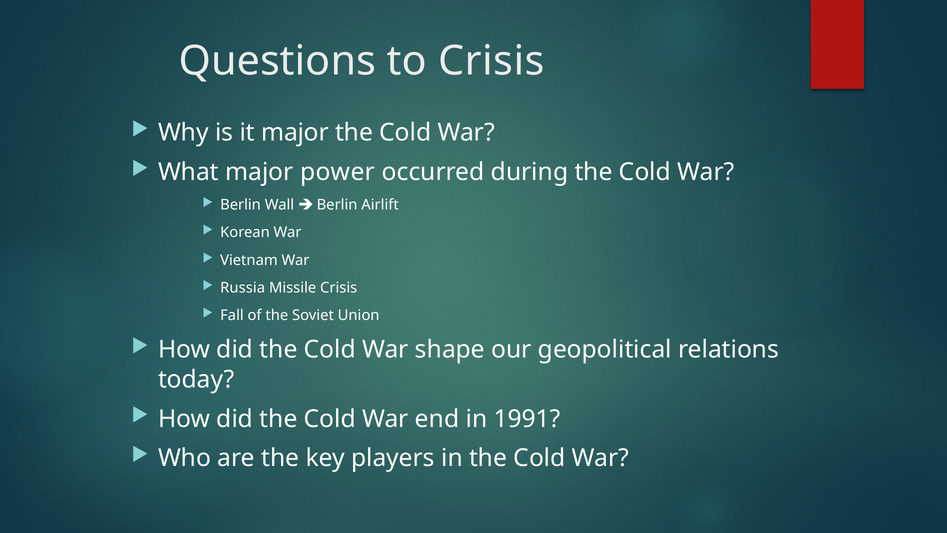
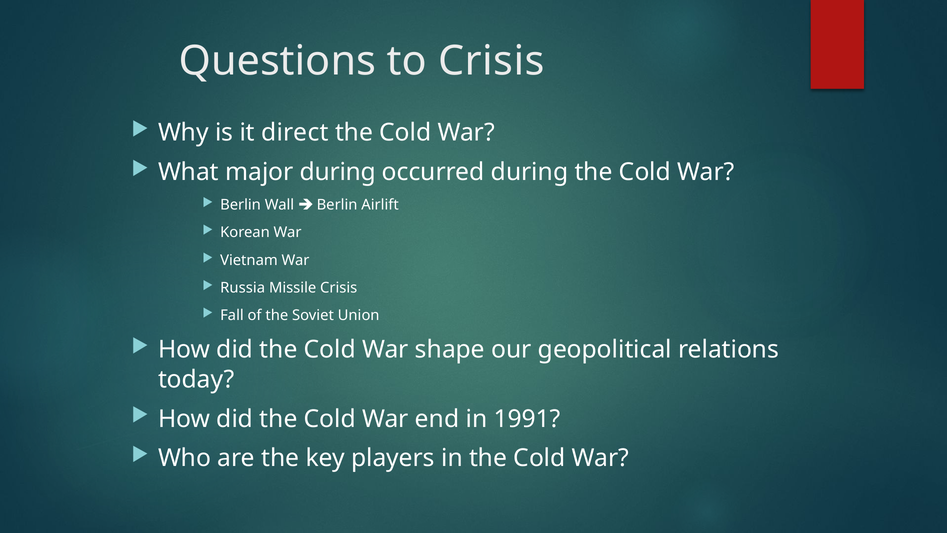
it major: major -> direct
major power: power -> during
